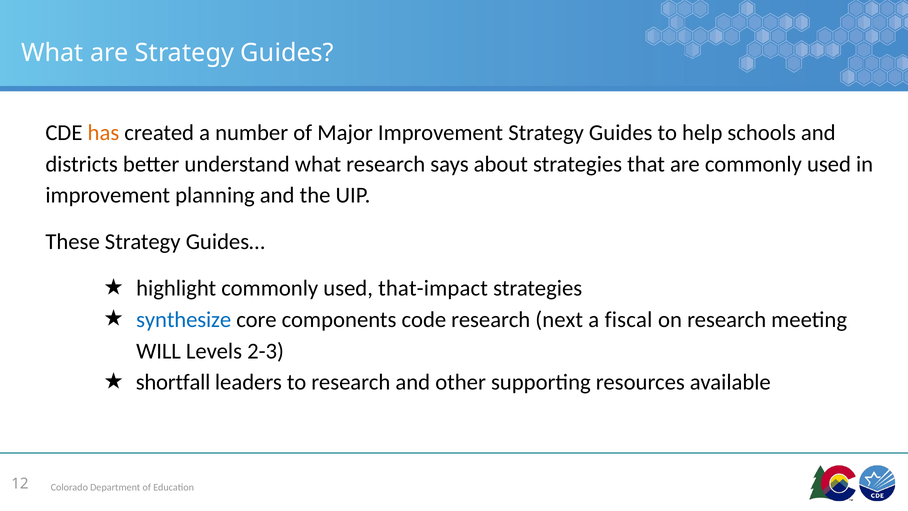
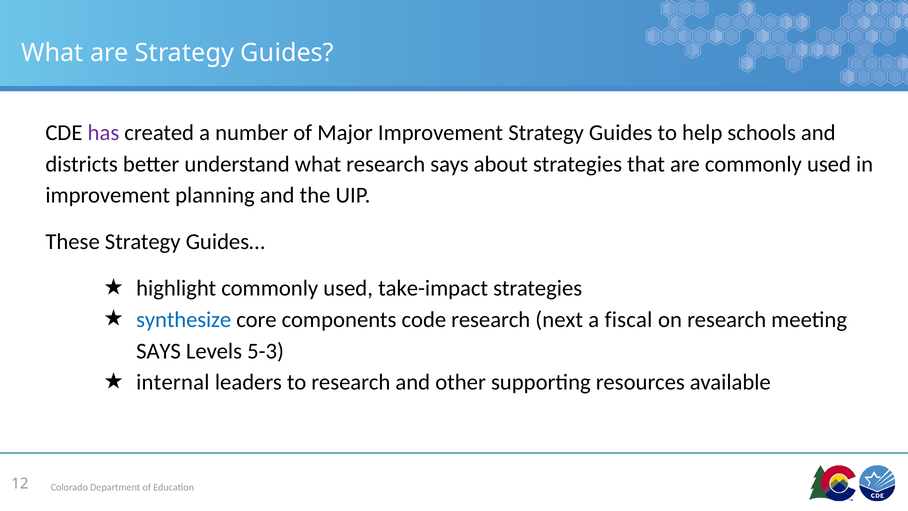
has colour: orange -> purple
that-impact: that-impact -> take-impact
WILL at (159, 351): WILL -> SAYS
2-3: 2-3 -> 5-3
shortfall: shortfall -> internal
